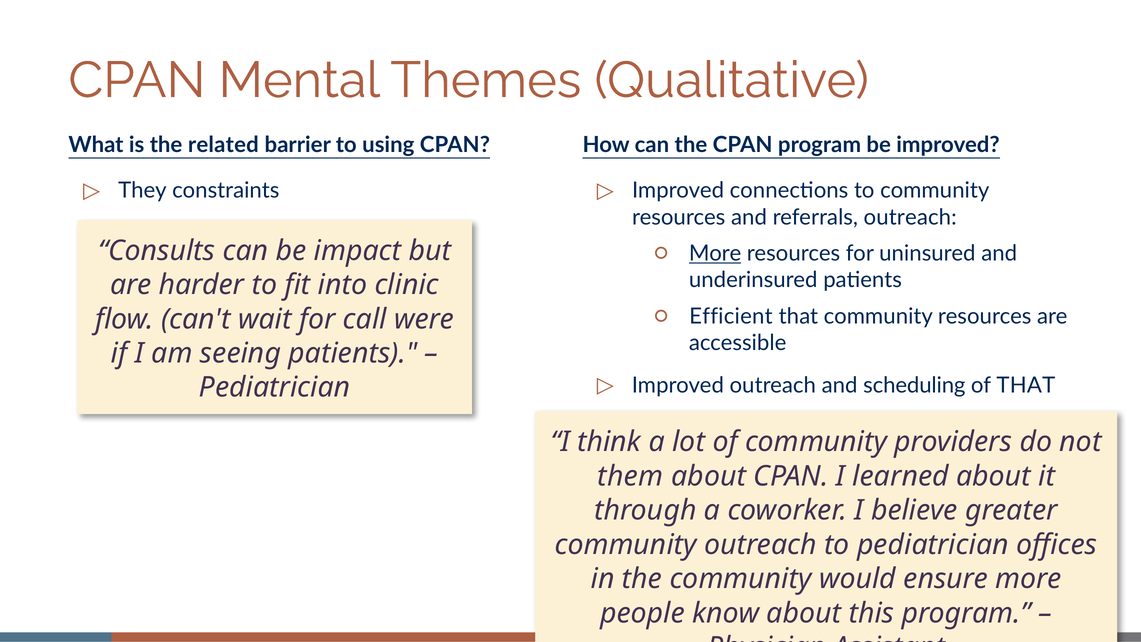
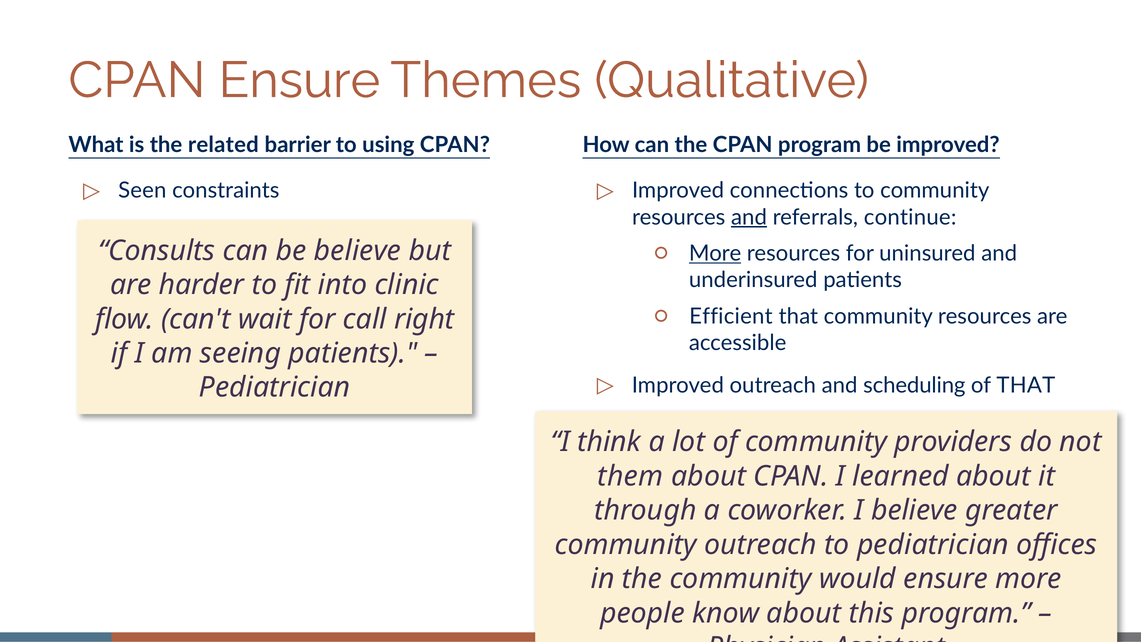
CPAN Mental: Mental -> Ensure
They: They -> Seen
and at (749, 217) underline: none -> present
referrals outreach: outreach -> continue
be impact: impact -> believe
were: were -> right
